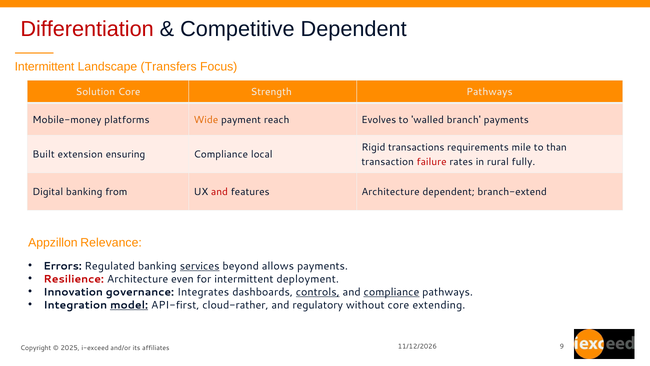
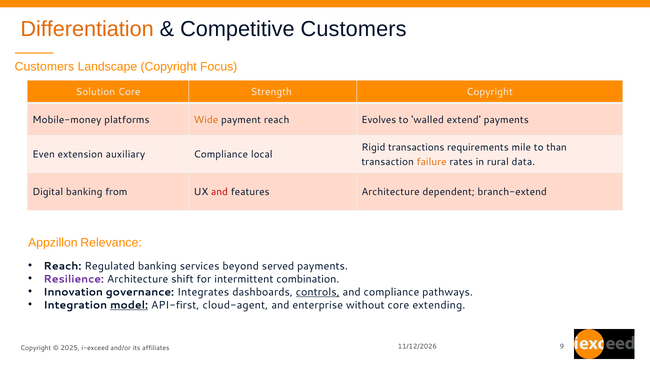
Differentiation colour: red -> orange
Competitive Dependent: Dependent -> Customers
Intermittent at (45, 67): Intermittent -> Customers
Landscape Transfers: Transfers -> Copyright
Strength Pathways: Pathways -> Copyright
branch: branch -> extend
Built: Built -> Even
ensuring: ensuring -> auxiliary
failure colour: red -> orange
fully: fully -> data
Errors at (63, 266): Errors -> Reach
services underline: present -> none
allows: allows -> served
Resilience colour: red -> purple
even: even -> shift
deployment: deployment -> combination
compliance at (391, 292) underline: present -> none
cloud-rather: cloud-rather -> cloud-agent
regulatory: regulatory -> enterprise
